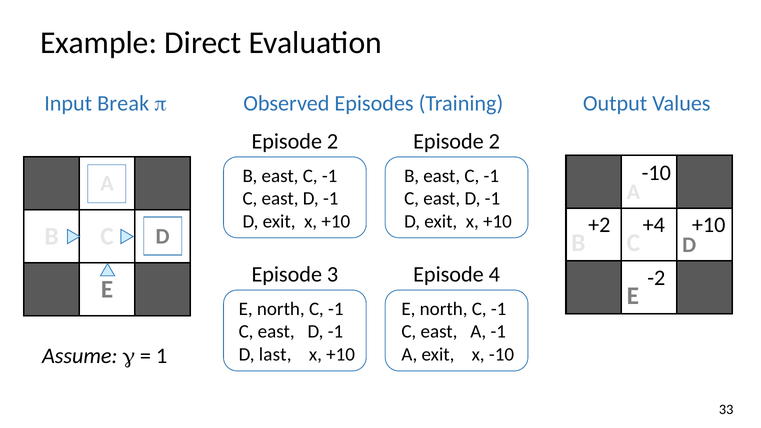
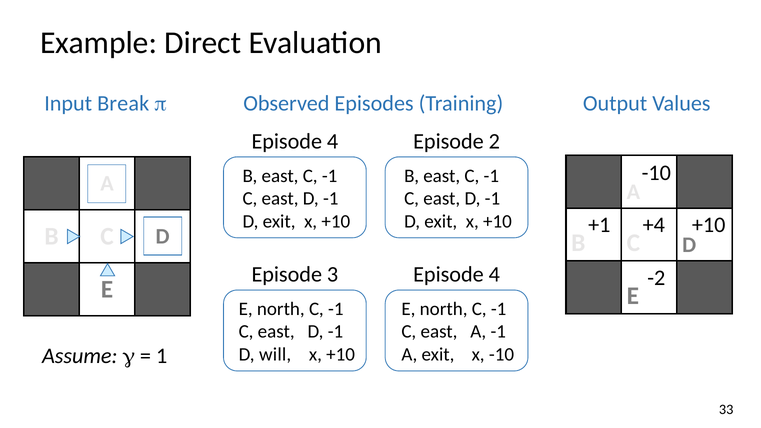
2 at (333, 141): 2 -> 4
+2: +2 -> +1
last: last -> will
